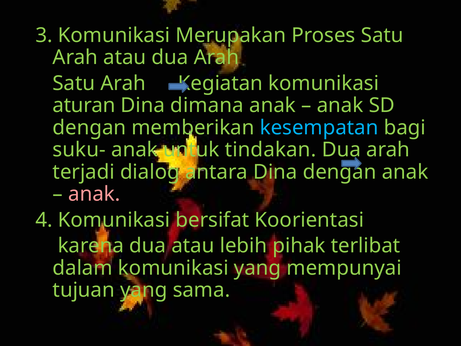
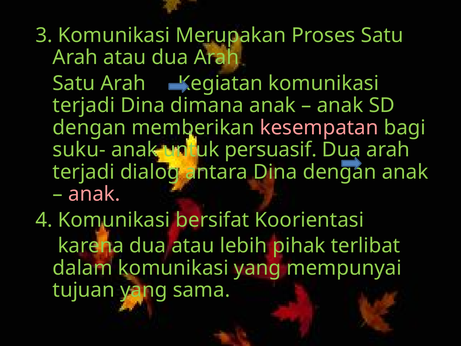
aturan at (84, 105): aturan -> terjadi
kesempatan colour: light blue -> pink
tindakan: tindakan -> persuasif
